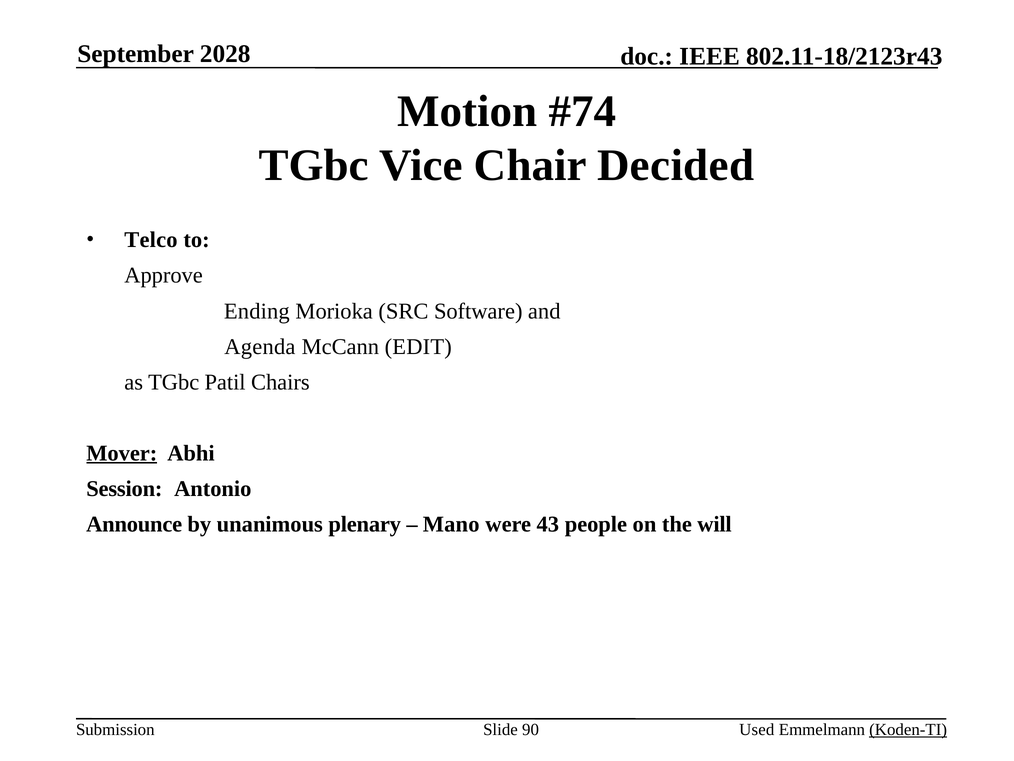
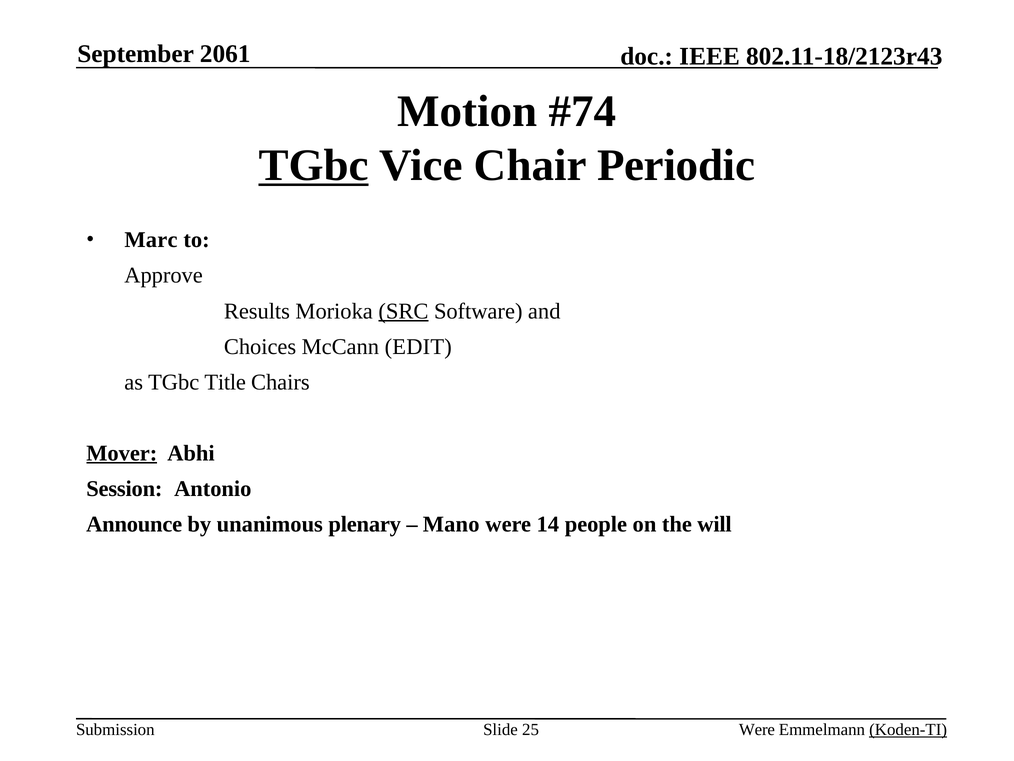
2028: 2028 -> 2061
TGbc at (314, 165) underline: none -> present
Decided: Decided -> Periodic
Telco: Telco -> Marc
Ending: Ending -> Results
SRC underline: none -> present
Agenda: Agenda -> Choices
Patil: Patil -> Title
43: 43 -> 14
90: 90 -> 25
Used at (757, 729): Used -> Were
